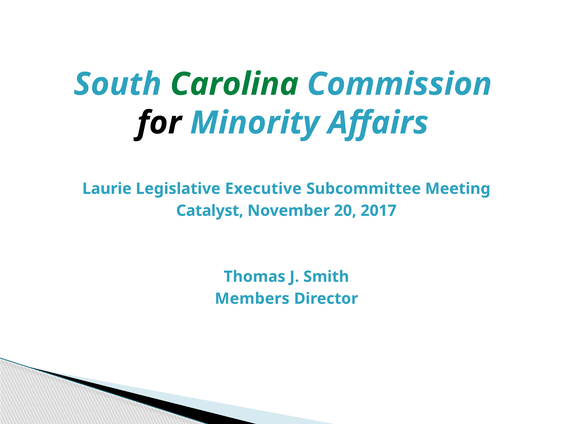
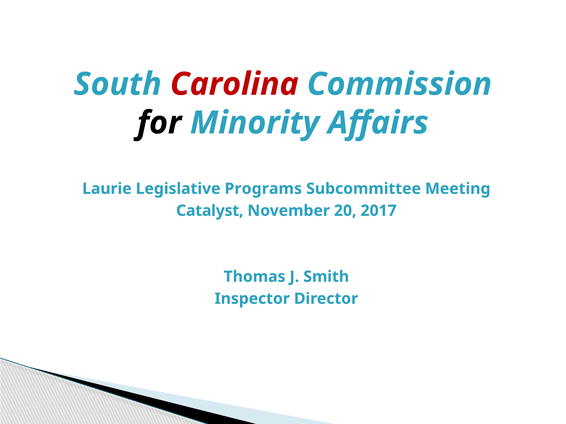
Carolina colour: green -> red
Executive: Executive -> Programs
Members: Members -> Inspector
